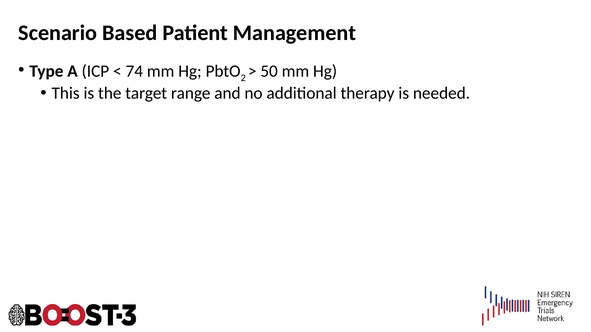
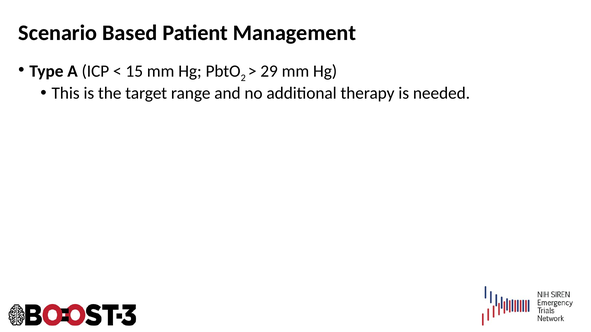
74: 74 -> 15
50: 50 -> 29
